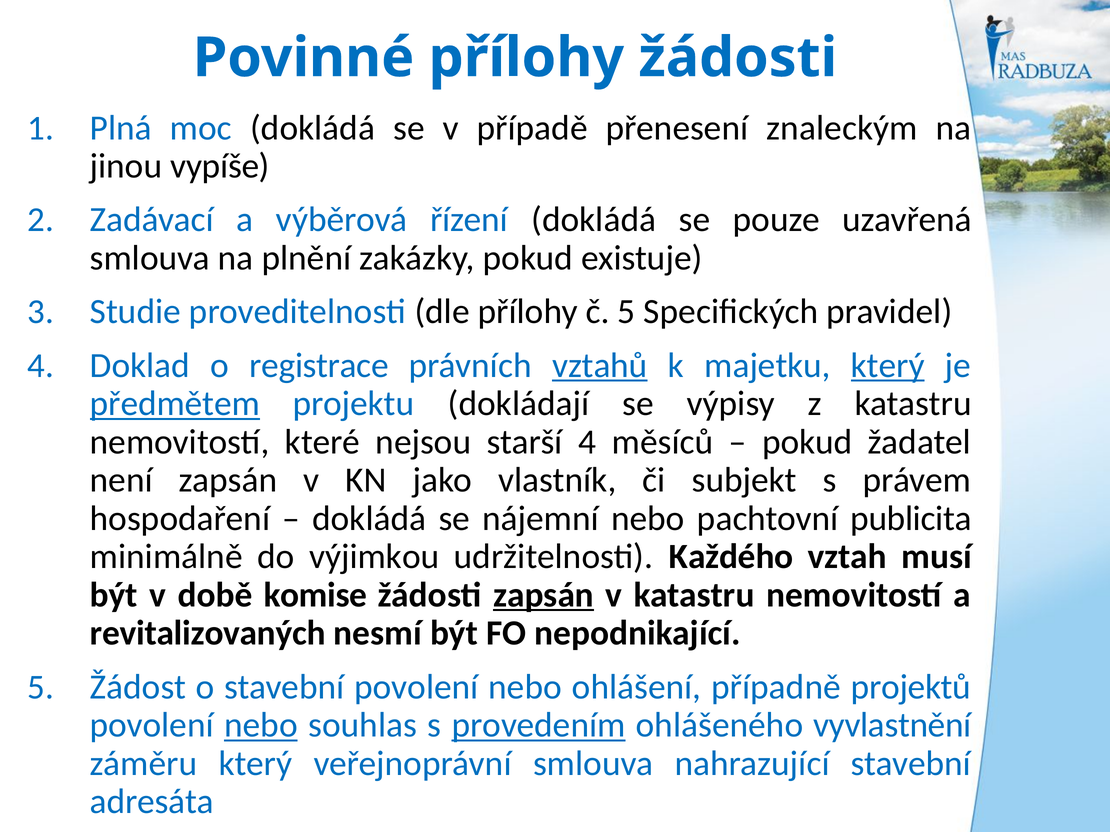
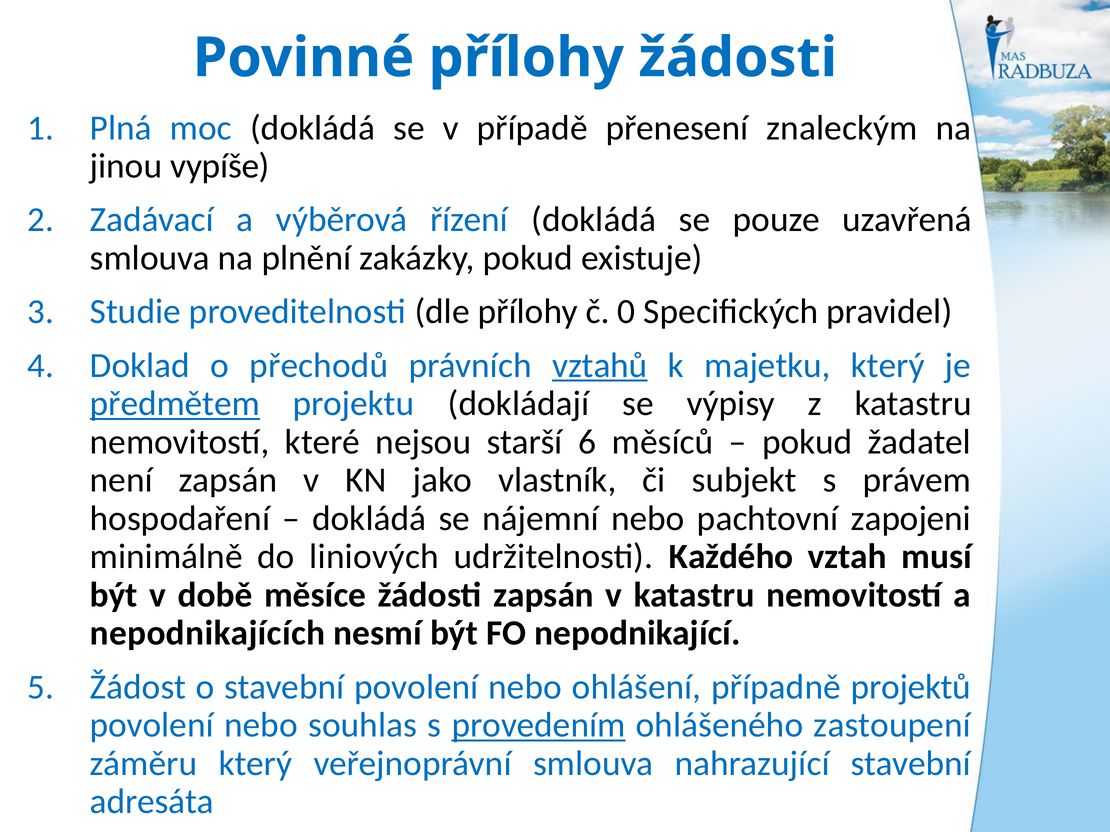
č 5: 5 -> 0
registrace: registrace -> přechodů
který at (888, 366) underline: present -> none
starší 4: 4 -> 6
publicita: publicita -> zapojeni
výjimkou: výjimkou -> liniových
komise: komise -> měsíce
zapsán at (544, 595) underline: present -> none
revitalizovaných: revitalizovaných -> nepodnikajících
nebo at (261, 726) underline: present -> none
vyvlastnění: vyvlastnění -> zastoupení
